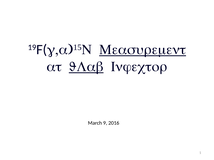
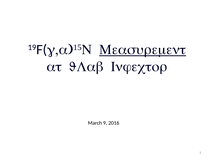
JLab underline: present -> none
